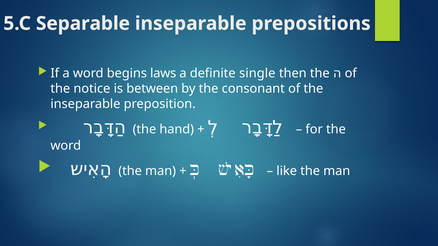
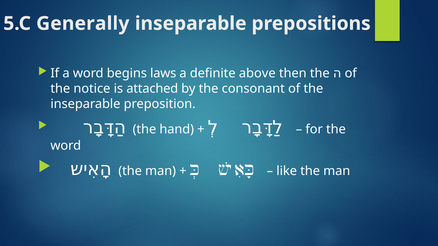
Separable: Separable -> Generally
single: single -> above
between: between -> attached
